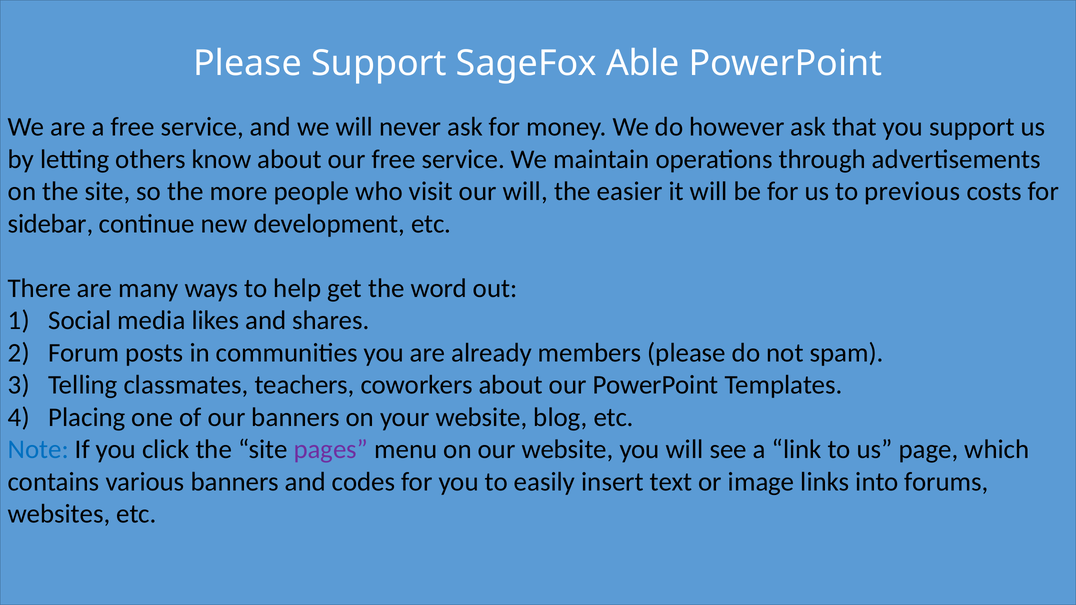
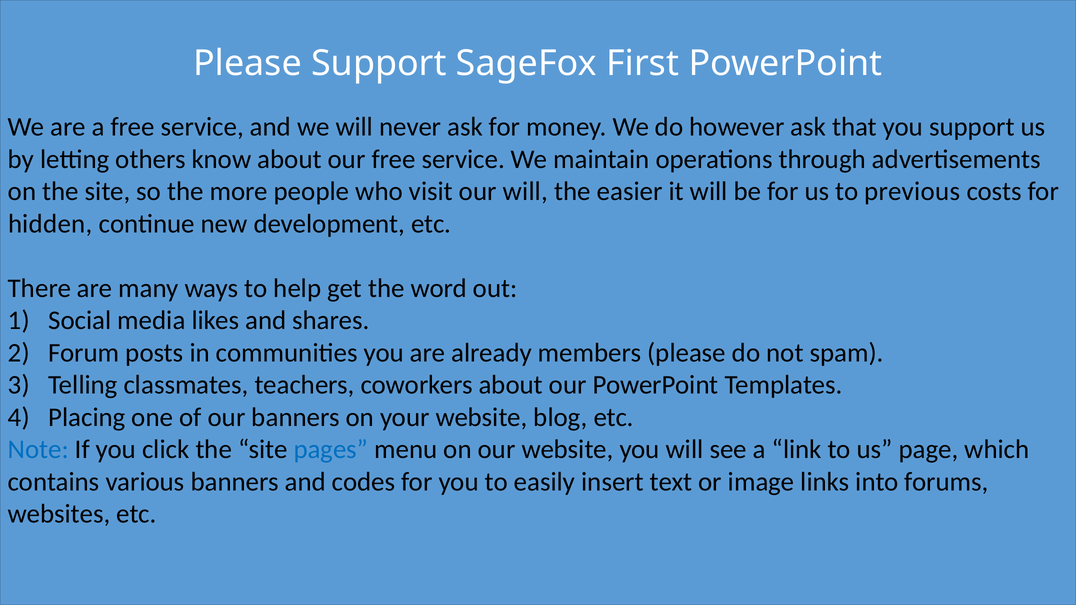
Able: Able -> First
sidebar: sidebar -> hidden
pages colour: purple -> blue
